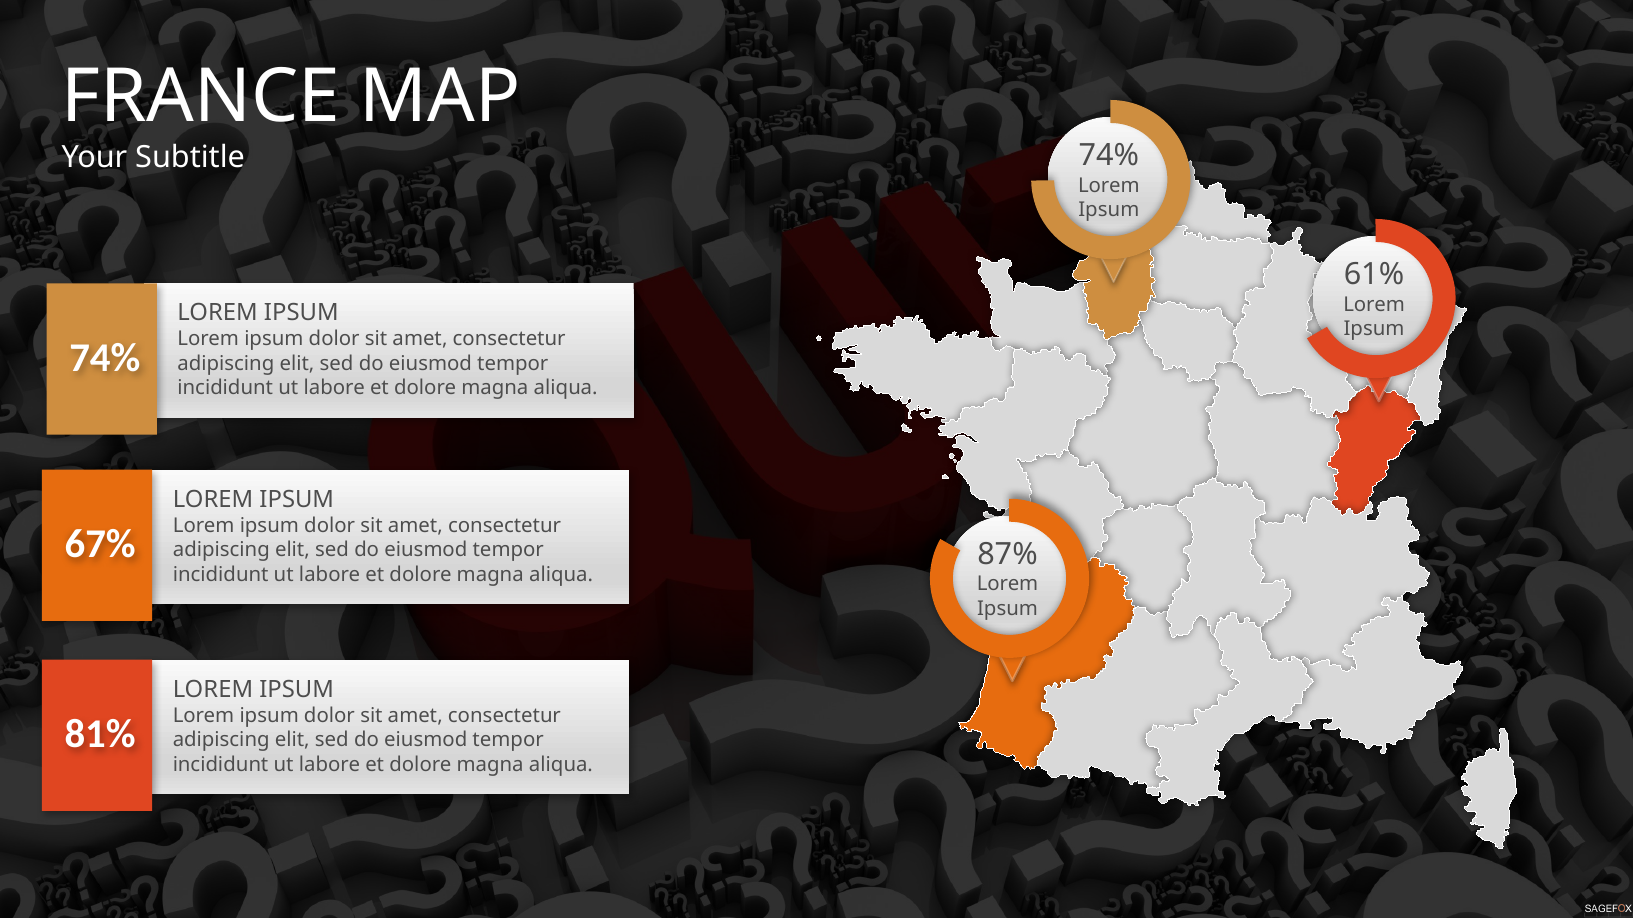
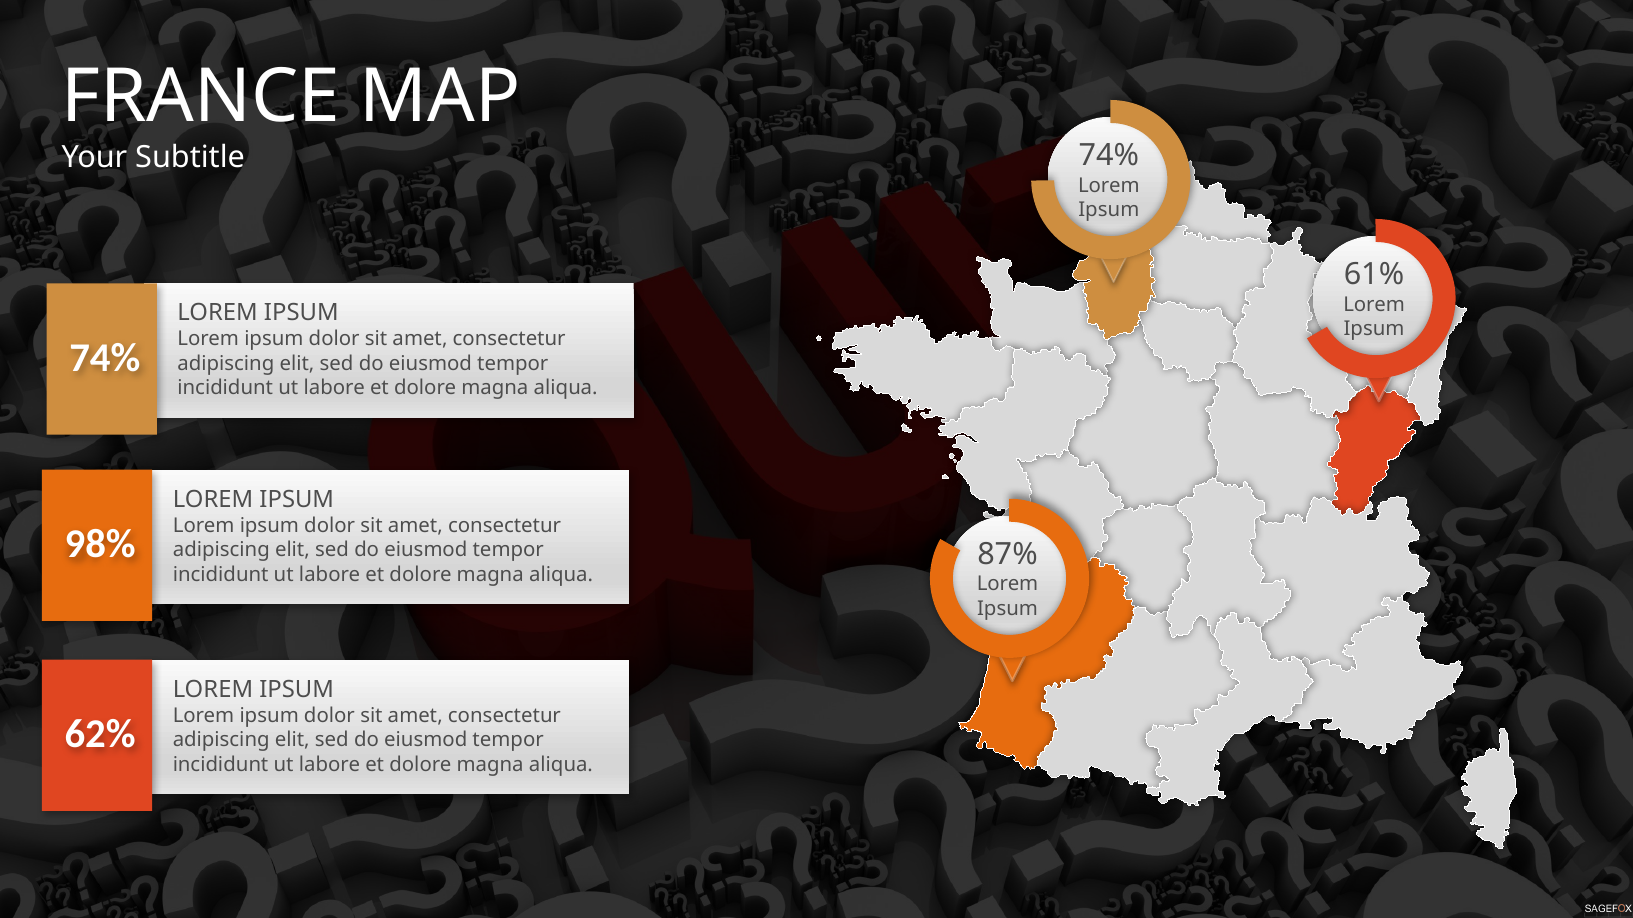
67%: 67% -> 98%
81%: 81% -> 62%
